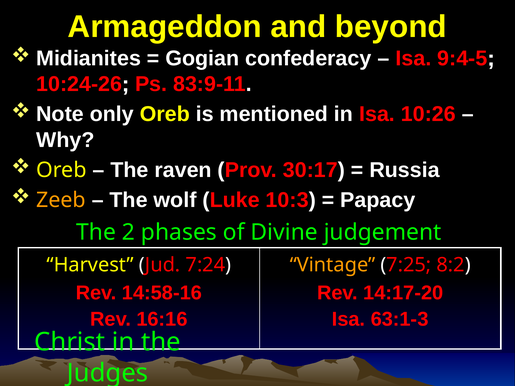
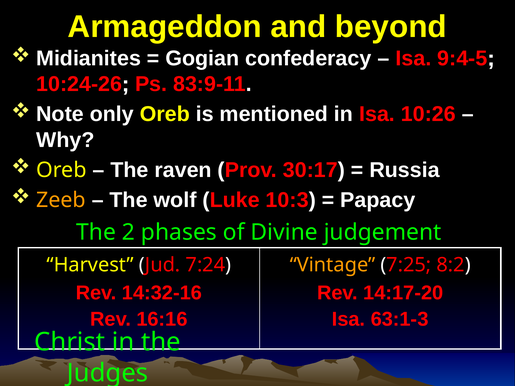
14:58-16: 14:58-16 -> 14:32-16
